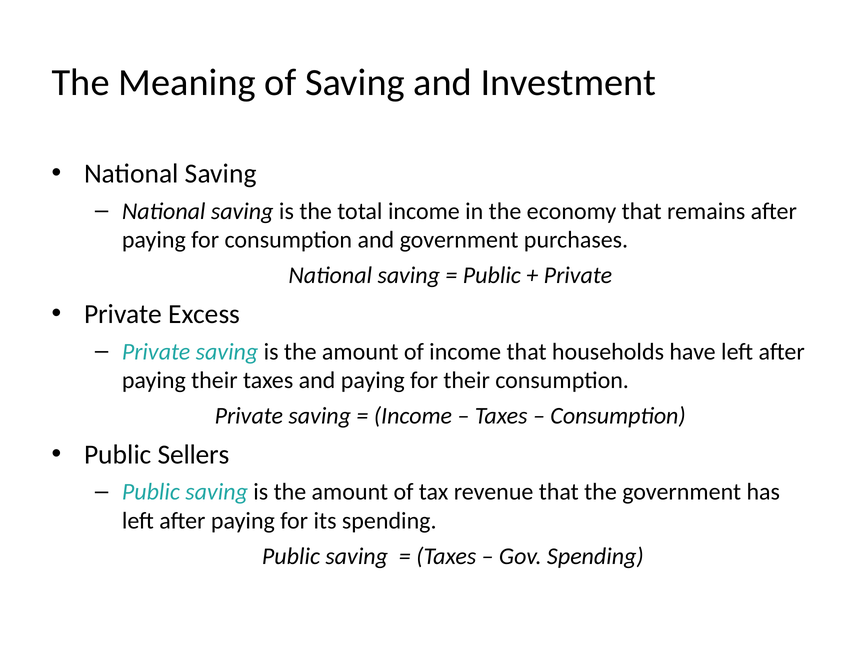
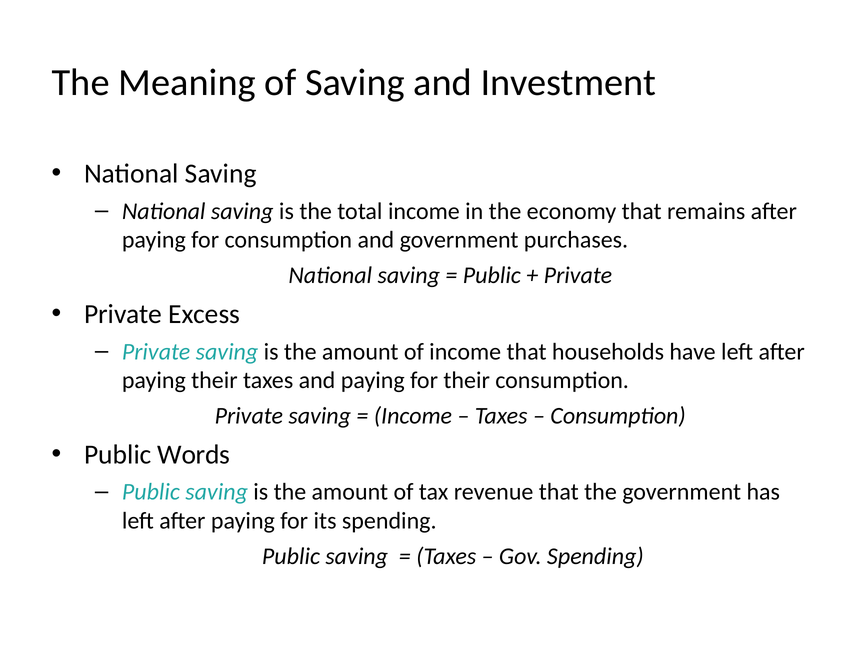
Sellers: Sellers -> Words
